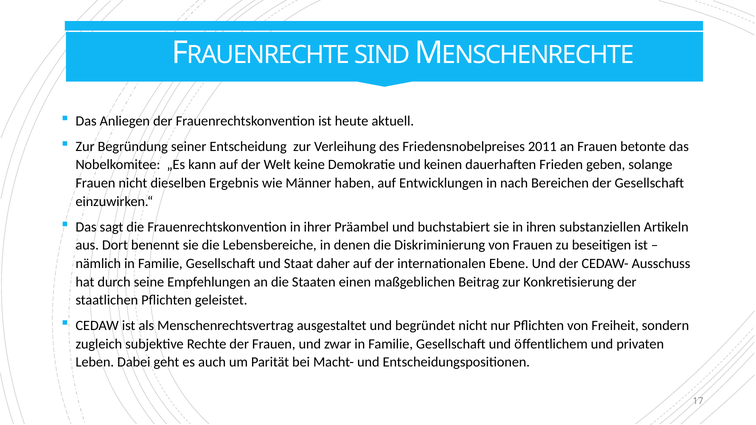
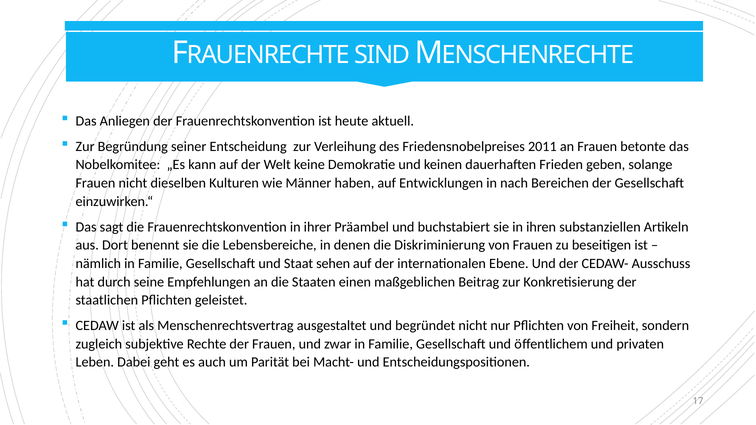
Ergebnis: Ergebnis -> Kulturen
daher: daher -> sehen
